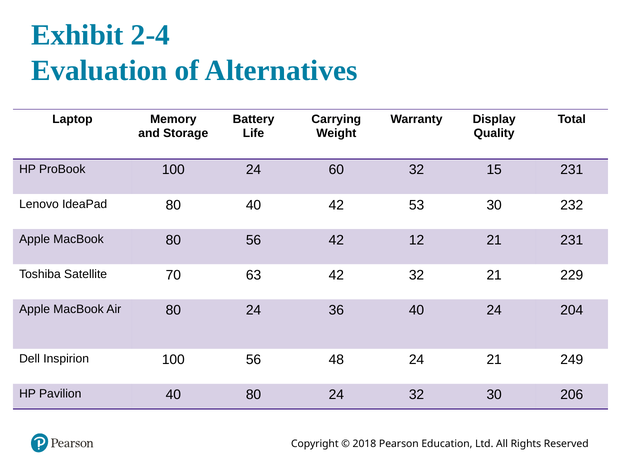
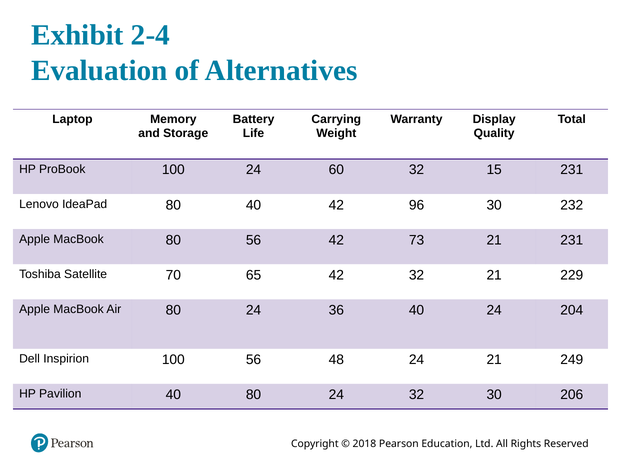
53: 53 -> 96
12: 12 -> 73
63: 63 -> 65
